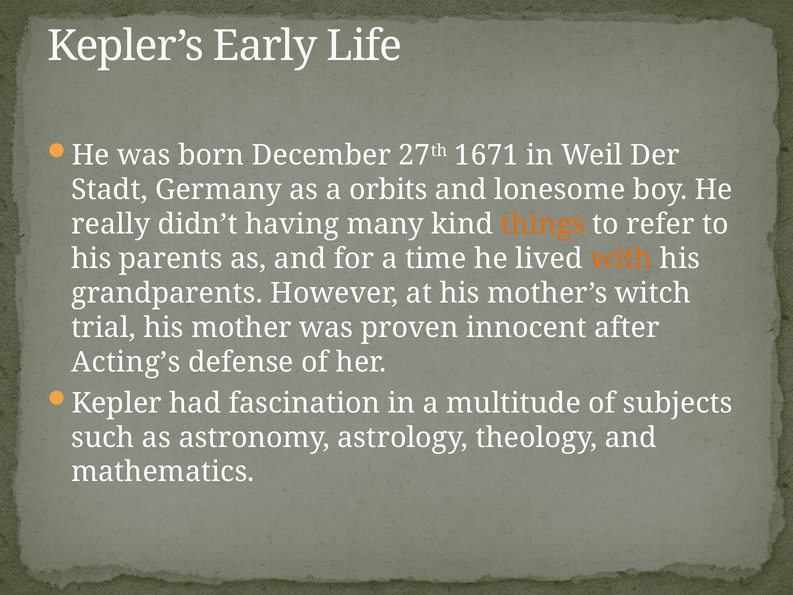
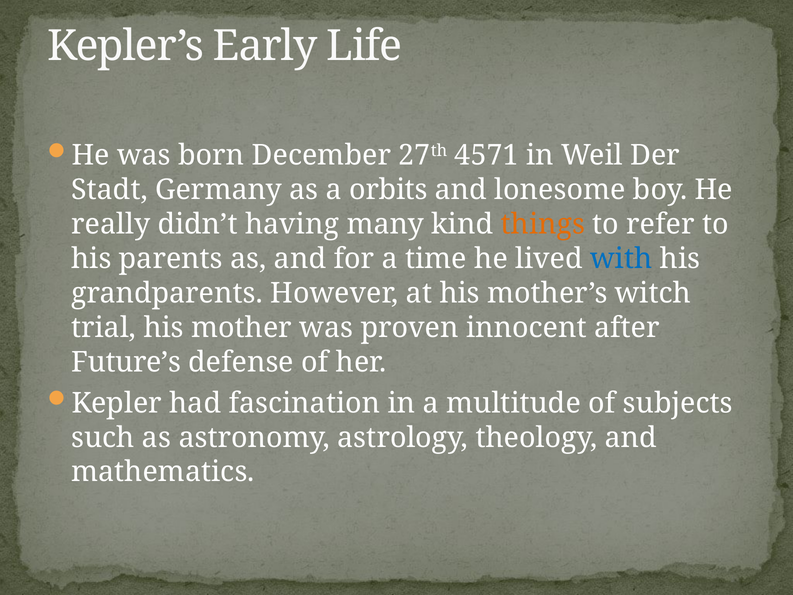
1671: 1671 -> 4571
with colour: orange -> blue
Acting’s: Acting’s -> Future’s
